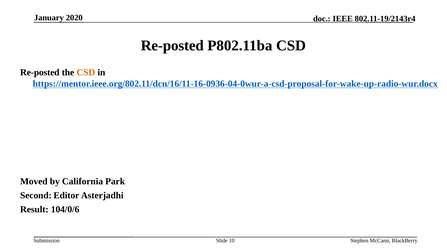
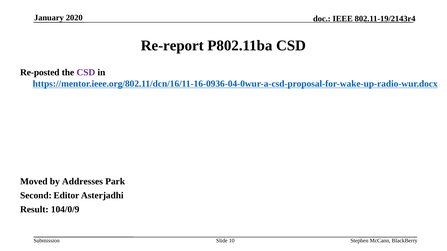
Re-posted at (172, 46): Re-posted -> Re-report
CSD at (86, 73) colour: orange -> purple
California: California -> Addresses
104/0/6: 104/0/6 -> 104/0/9
